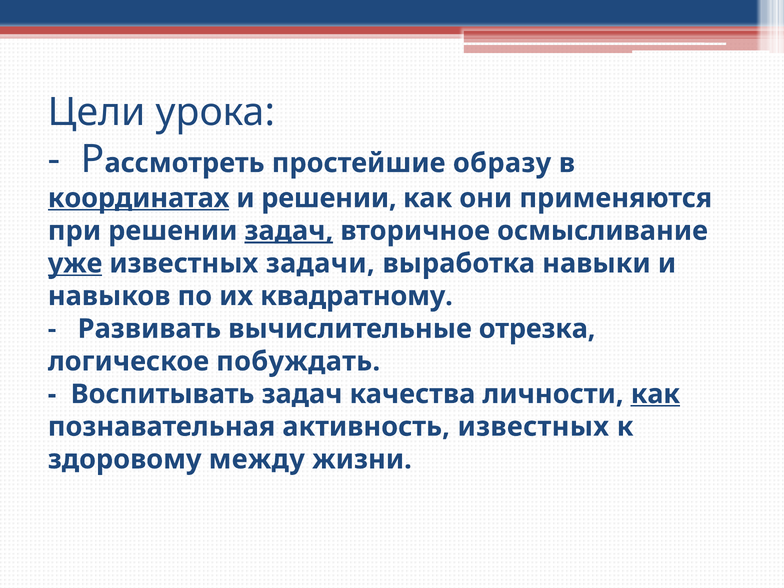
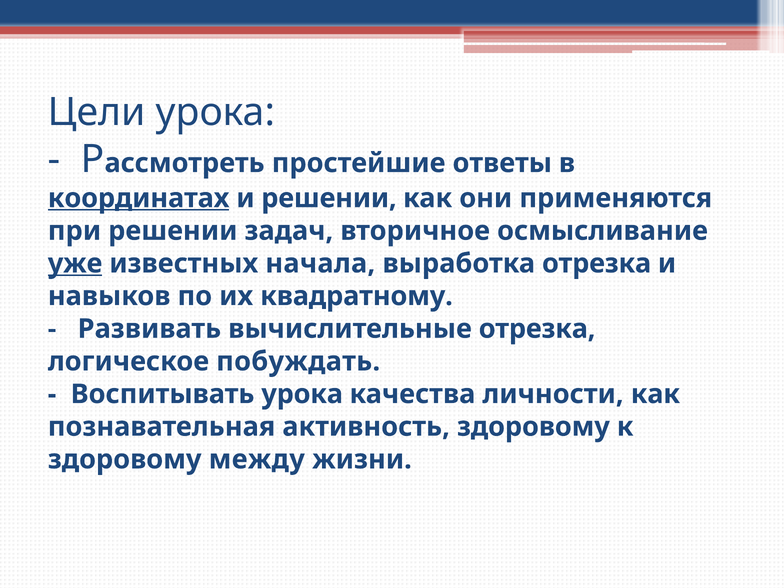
образу: образу -> ответы
задач at (289, 231) underline: present -> none
задачи: задачи -> начала
выработка навыки: навыки -> отрезка
Воспитывать задач: задач -> урока
как at (655, 394) underline: present -> none
активность известных: известных -> здоровому
